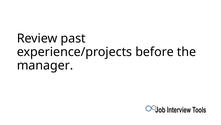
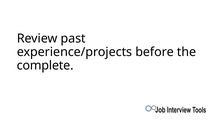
manager: manager -> complete
